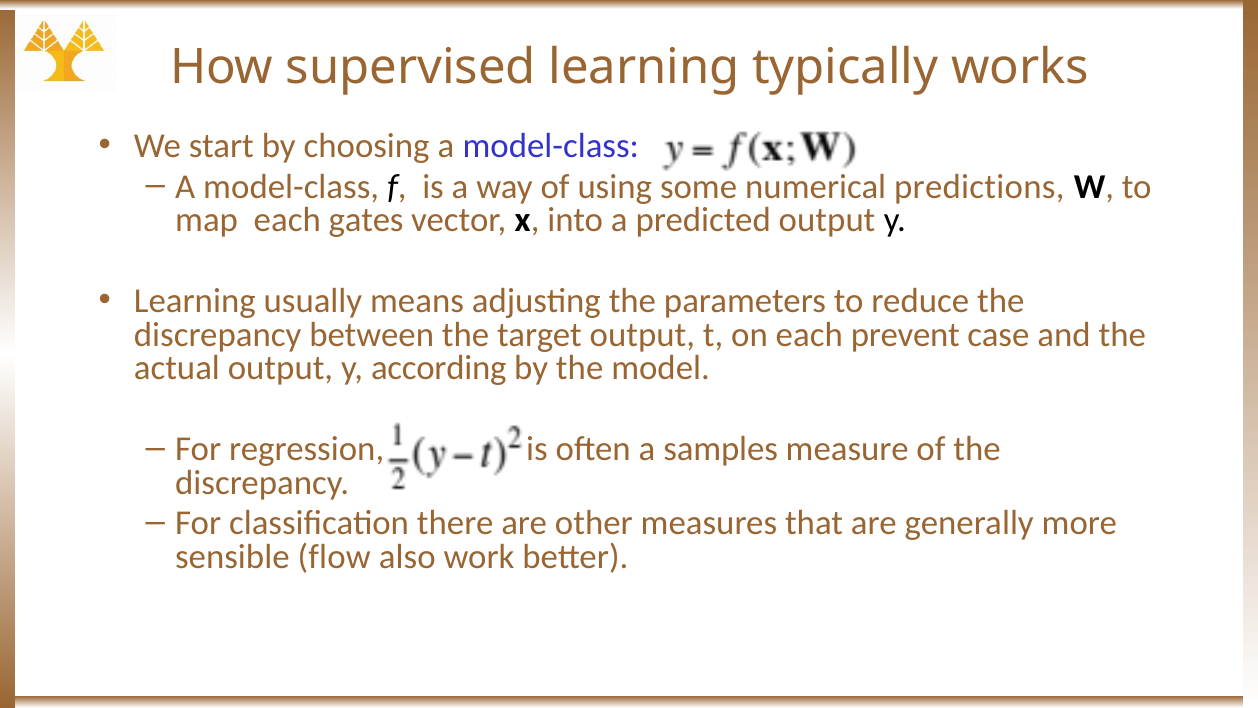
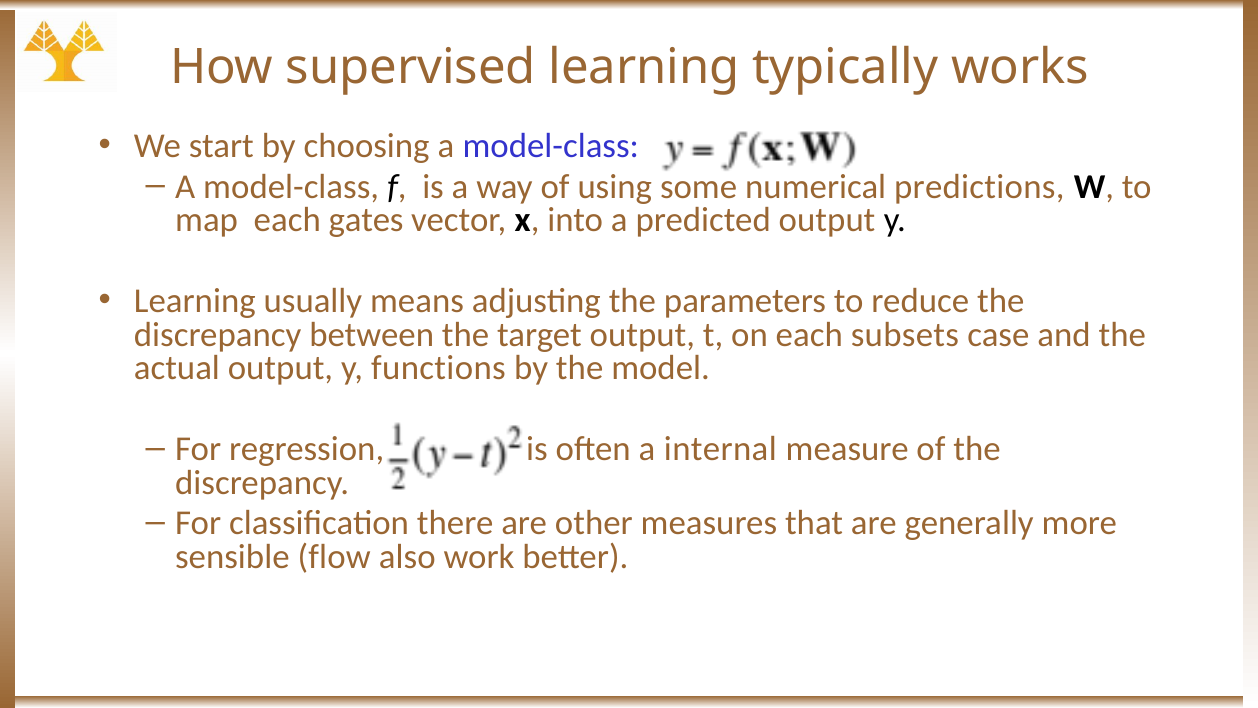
prevent: prevent -> subsets
according: according -> functions
samples: samples -> internal
